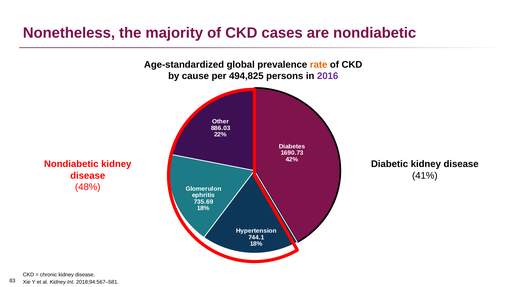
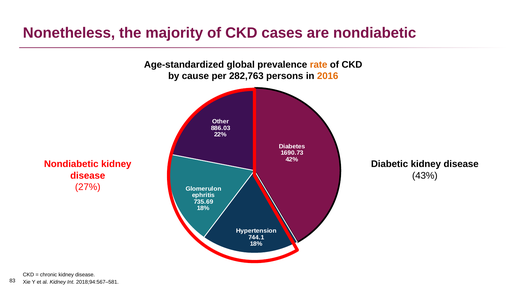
494,825: 494,825 -> 282,763
2016 colour: purple -> orange
41%: 41% -> 43%
48%: 48% -> 27%
